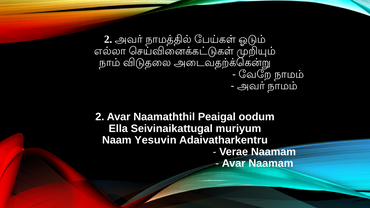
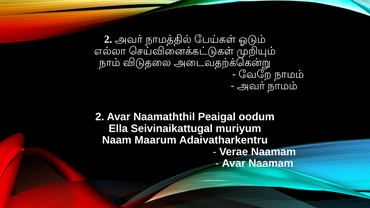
Yesuvin: Yesuvin -> Maarum
